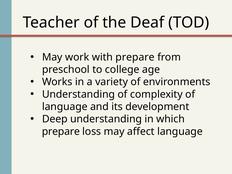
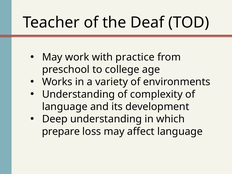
with prepare: prepare -> practice
